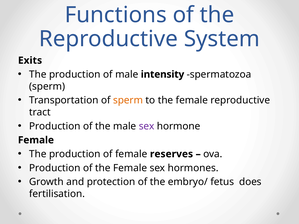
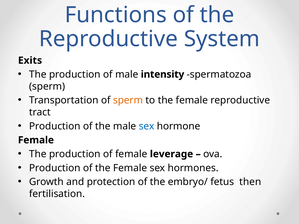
sex at (147, 126) colour: purple -> blue
reserves: reserves -> leverage
does: does -> then
